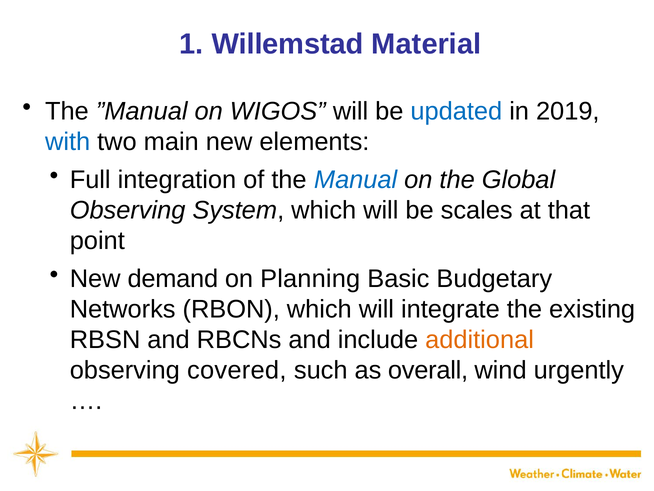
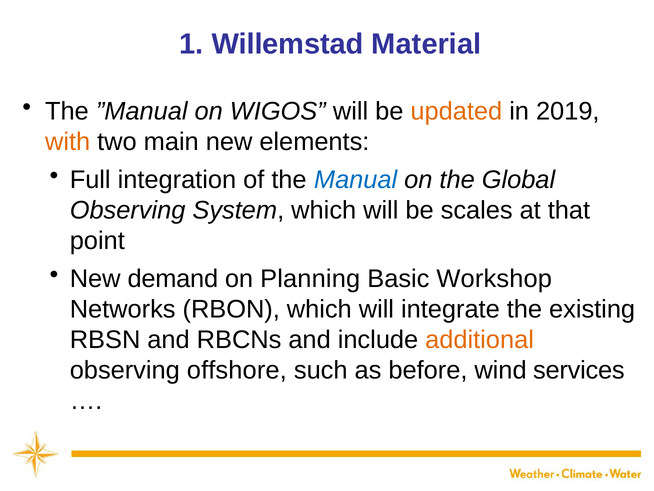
updated colour: blue -> orange
with colour: blue -> orange
Budgetary: Budgetary -> Workshop
covered: covered -> offshore
overall: overall -> before
urgently: urgently -> services
